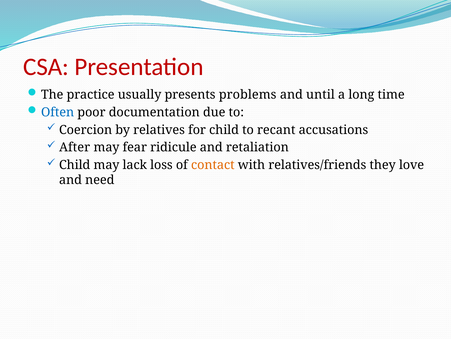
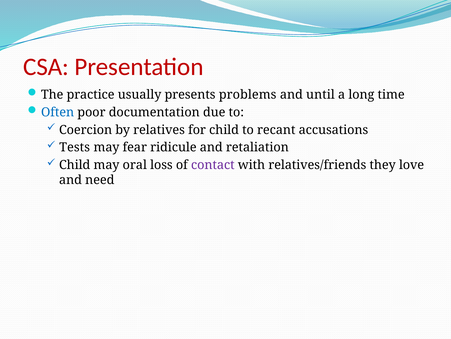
After: After -> Tests
lack: lack -> oral
contact colour: orange -> purple
